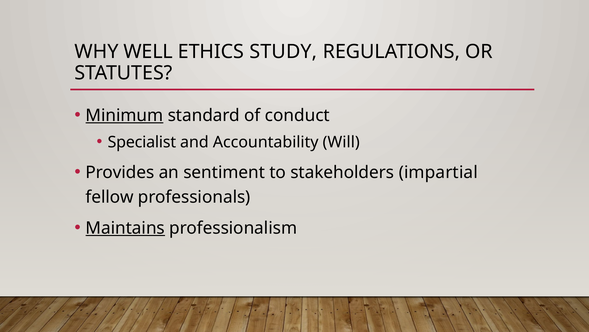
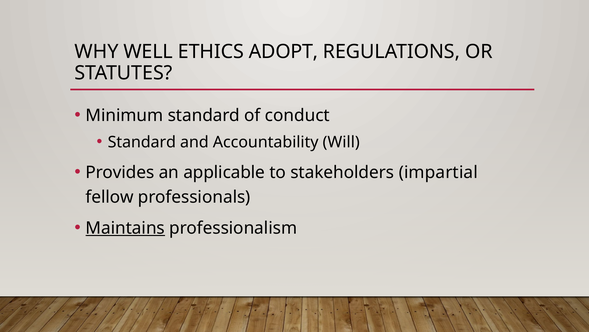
STUDY: STUDY -> ADOPT
Minimum underline: present -> none
Specialist at (142, 142): Specialist -> Standard
sentiment: sentiment -> applicable
